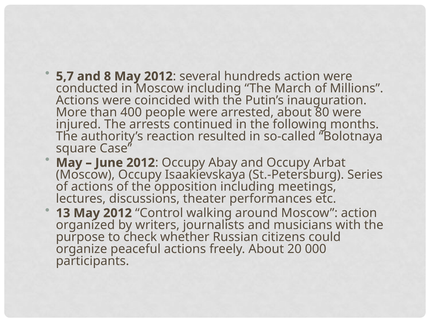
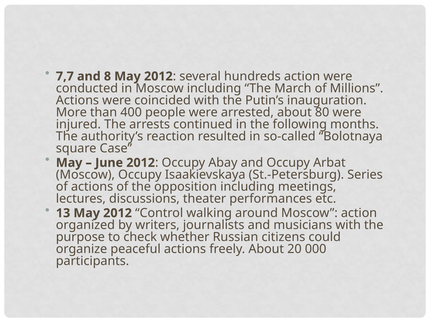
5,7: 5,7 -> 7,7
